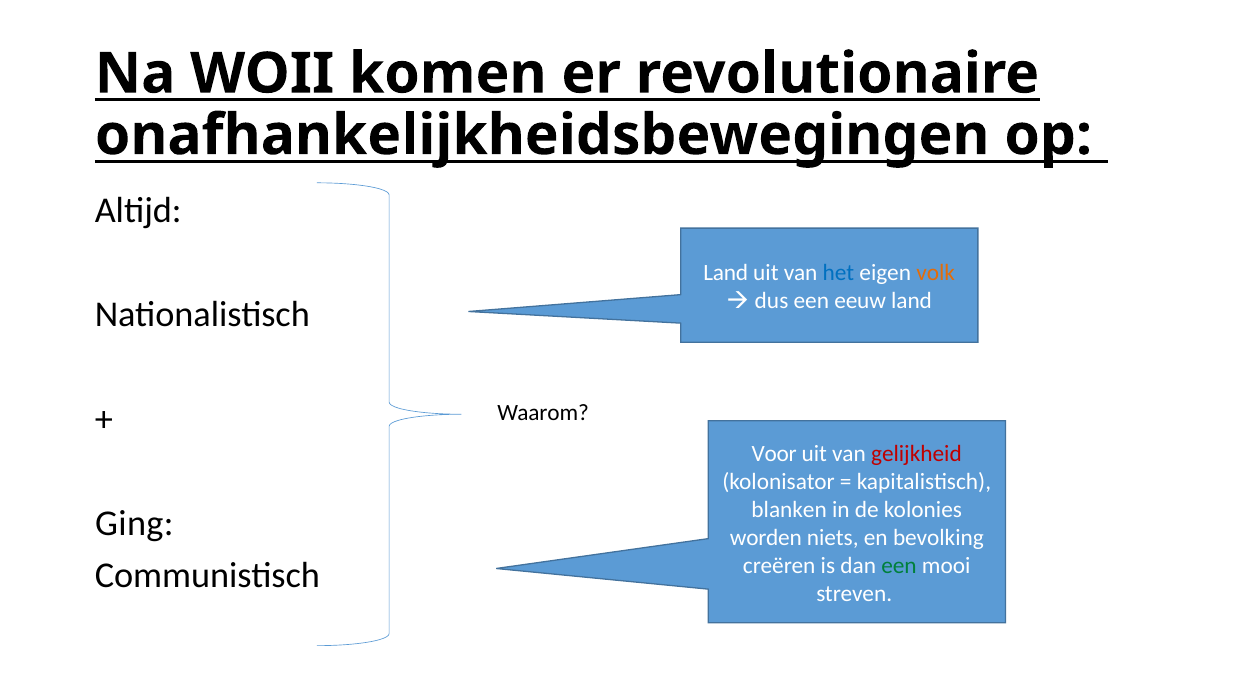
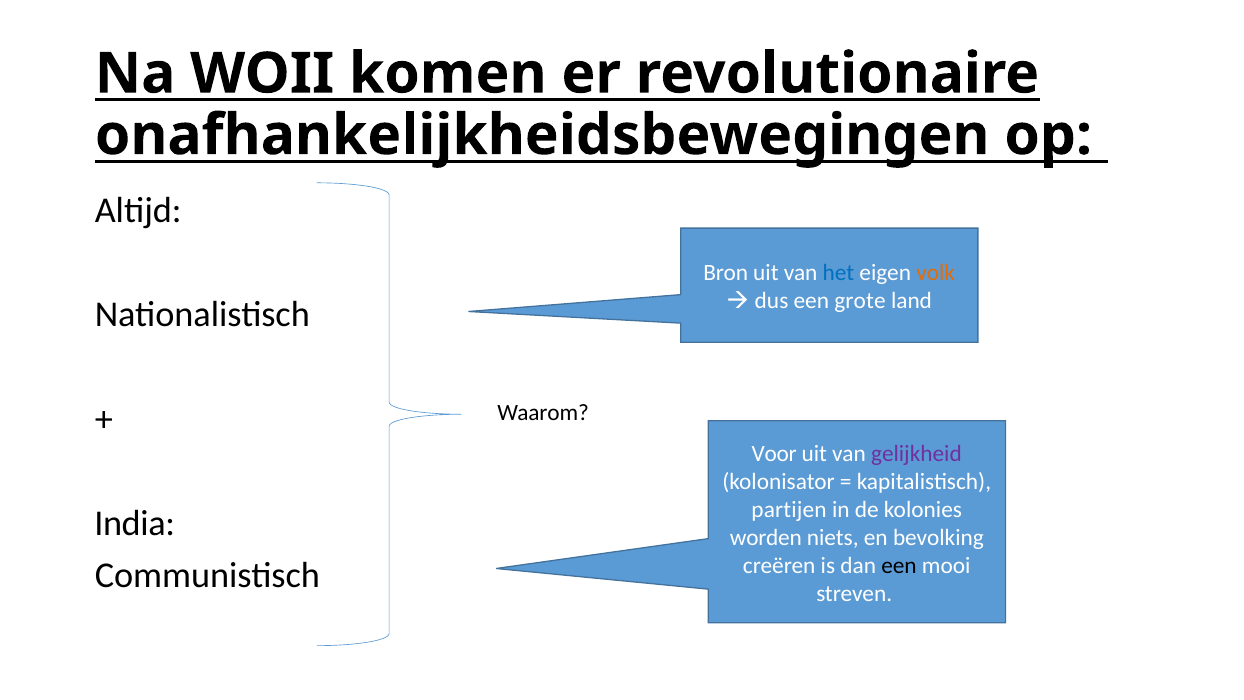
Land at (726, 273): Land -> Bron
eeuw: eeuw -> grote
gelijkheid colour: red -> purple
blanken: blanken -> partijen
Ging: Ging -> India
een at (899, 565) colour: green -> black
